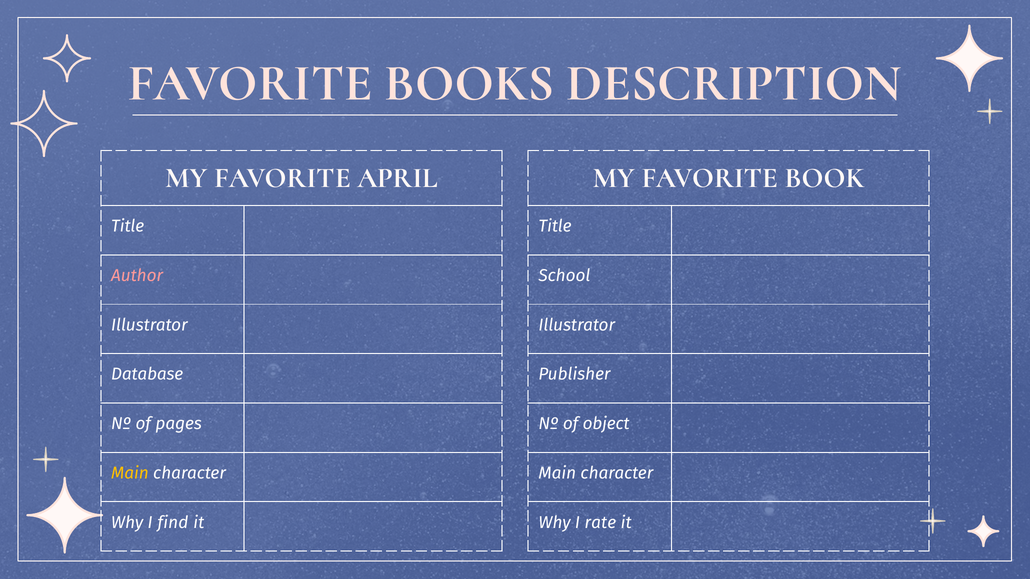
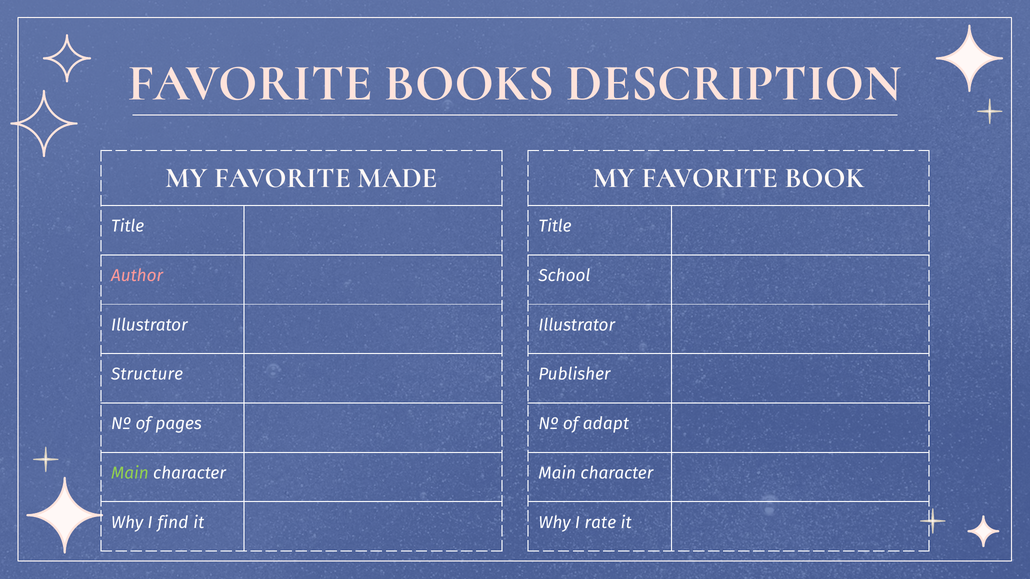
APRIL: APRIL -> MADE
Database: Database -> Structure
object: object -> adapt
Main at (130, 473) colour: yellow -> light green
